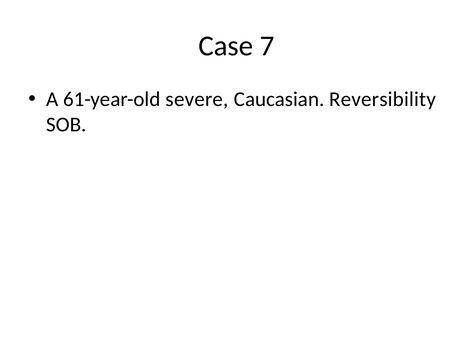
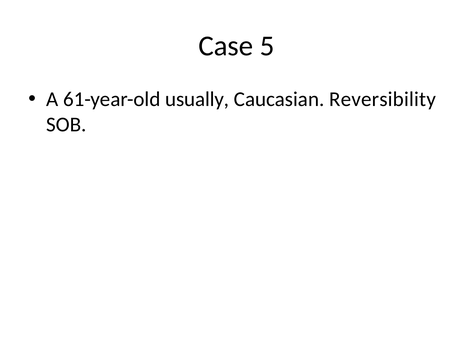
7: 7 -> 5
severe: severe -> usually
